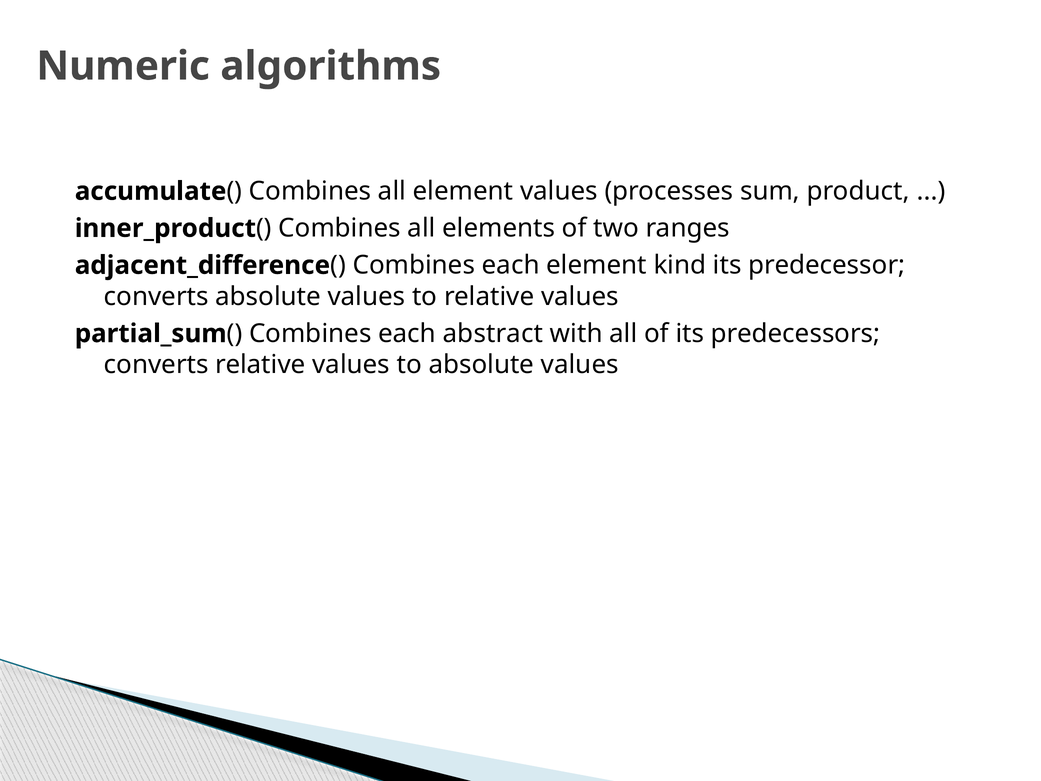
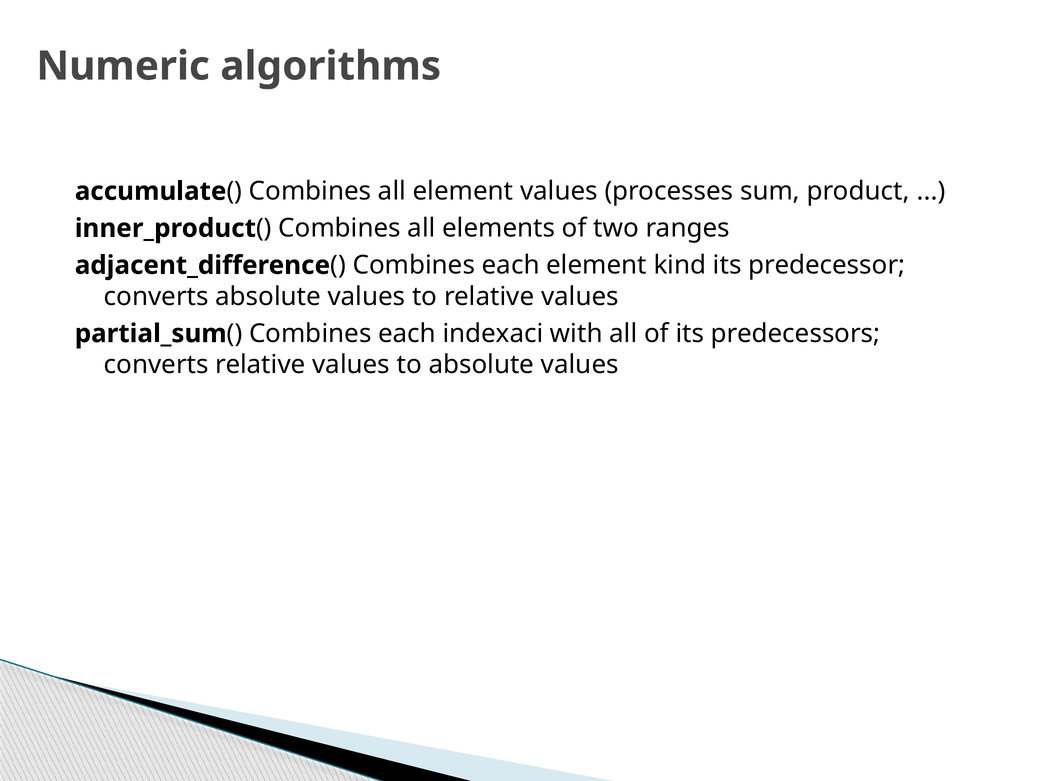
abstract: abstract -> indexaci
